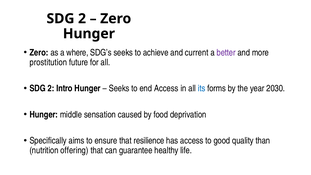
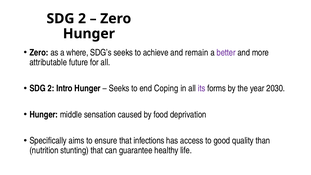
current: current -> remain
prostitution: prostitution -> attributable
end Access: Access -> Coping
its colour: blue -> purple
resilience: resilience -> infections
offering: offering -> stunting
